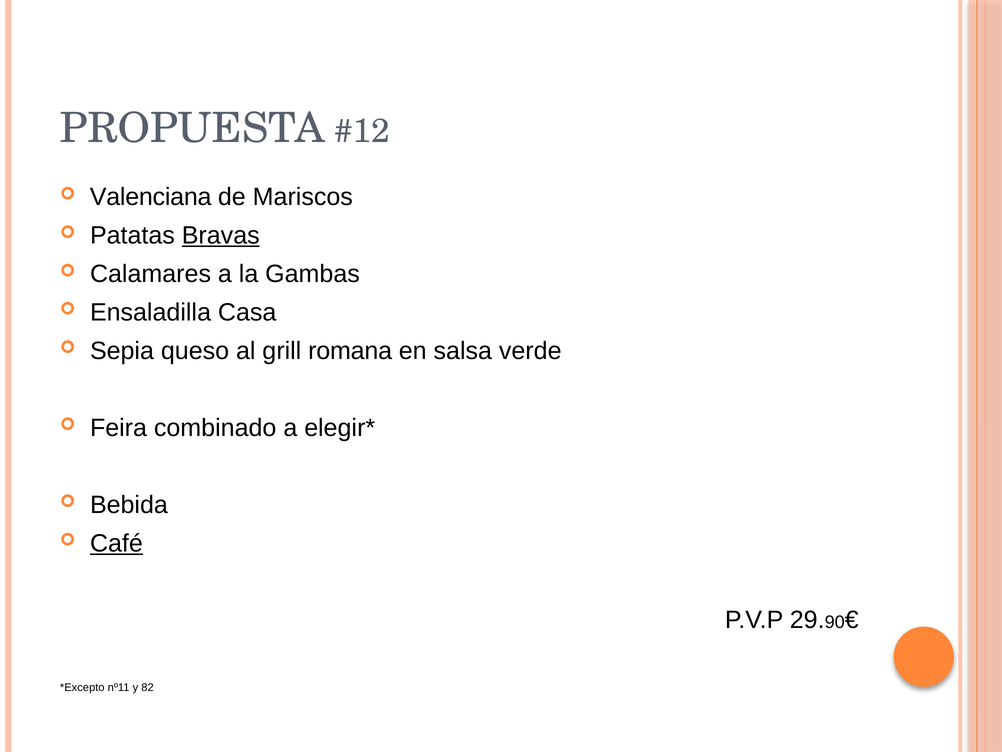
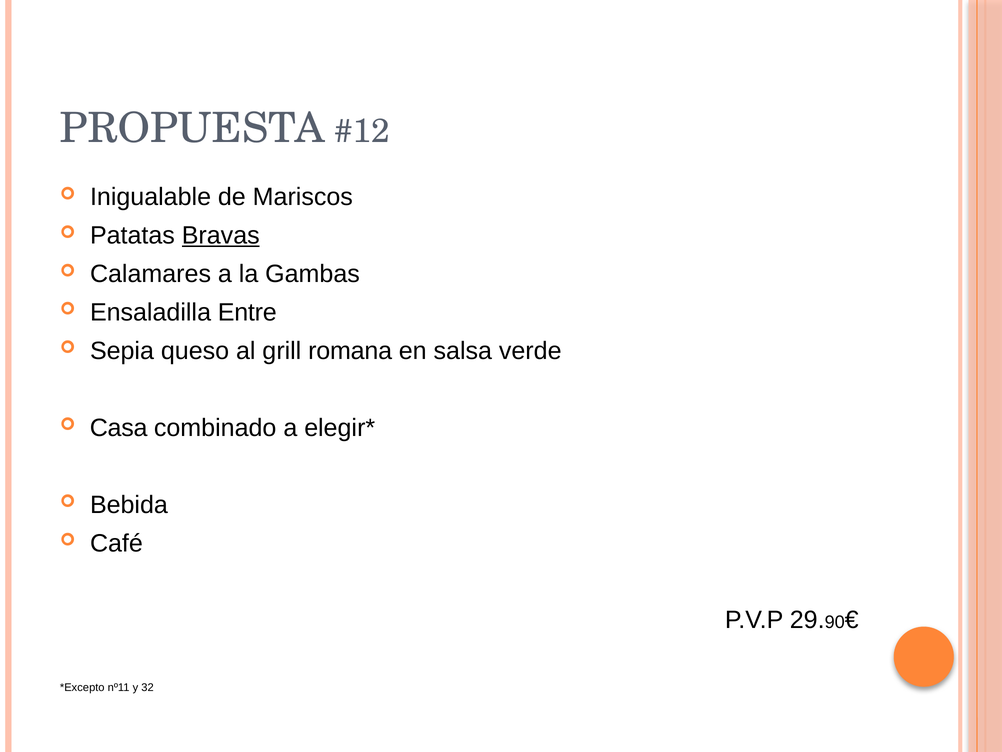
Valenciana: Valenciana -> Inigualable
Casa: Casa -> Entre
Feira: Feira -> Casa
Café underline: present -> none
82: 82 -> 32
